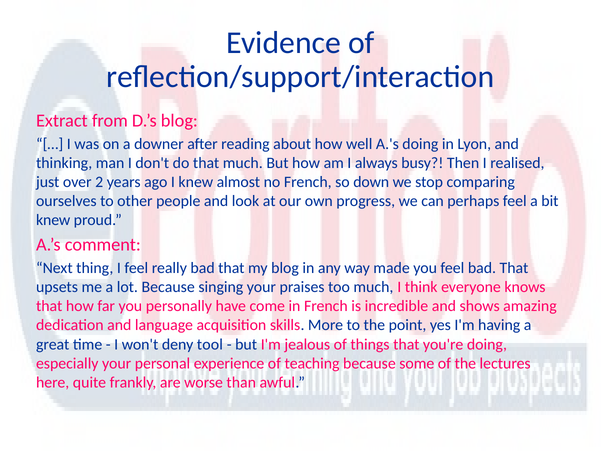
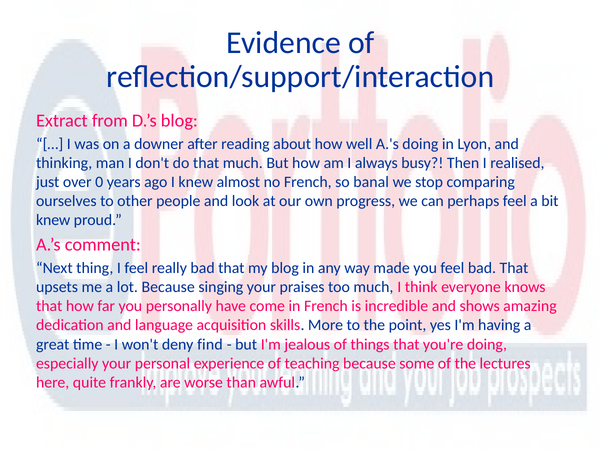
2: 2 -> 0
down: down -> banal
tool: tool -> find
